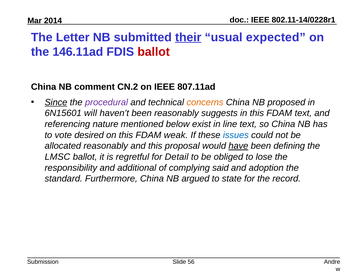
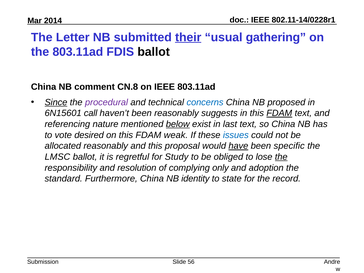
expected: expected -> gathering
the 146.11ad: 146.11ad -> 803.11ad
ballot at (154, 52) colour: red -> black
CN.2: CN.2 -> CN.8
IEEE 807.11ad: 807.11ad -> 803.11ad
concerns colour: orange -> blue
will: will -> call
FDAM at (279, 113) underline: none -> present
below underline: none -> present
line: line -> last
defining: defining -> specific
Detail: Detail -> Study
the at (281, 157) underline: none -> present
additional: additional -> resolution
said: said -> only
argued: argued -> identity
